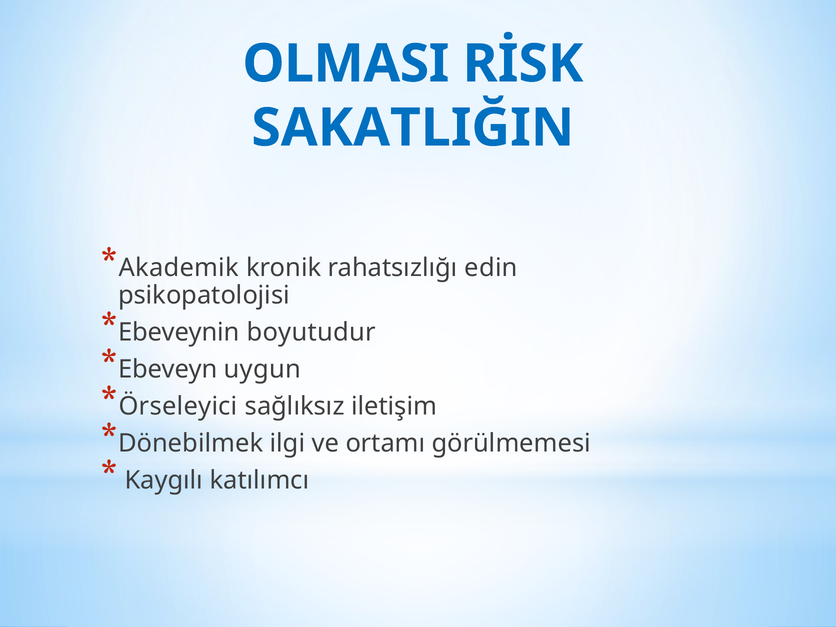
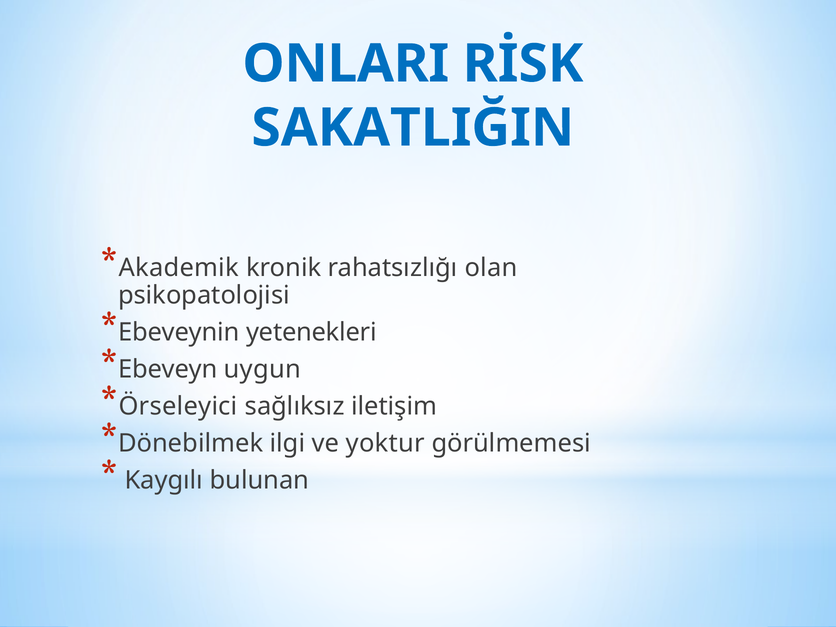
OLMASI: OLMASI -> ONLARI
edin: edin -> olan
boyutudur: boyutudur -> yetenekleri
ortamı: ortamı -> yoktur
katılımcı: katılımcı -> bulunan
